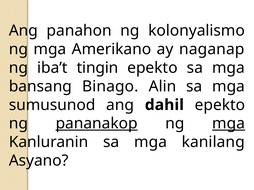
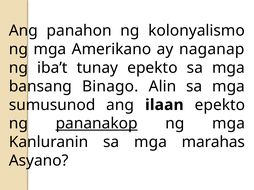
tingin: tingin -> tunay
dahil: dahil -> ilaan
mga at (229, 124) underline: present -> none
kanilang: kanilang -> marahas
